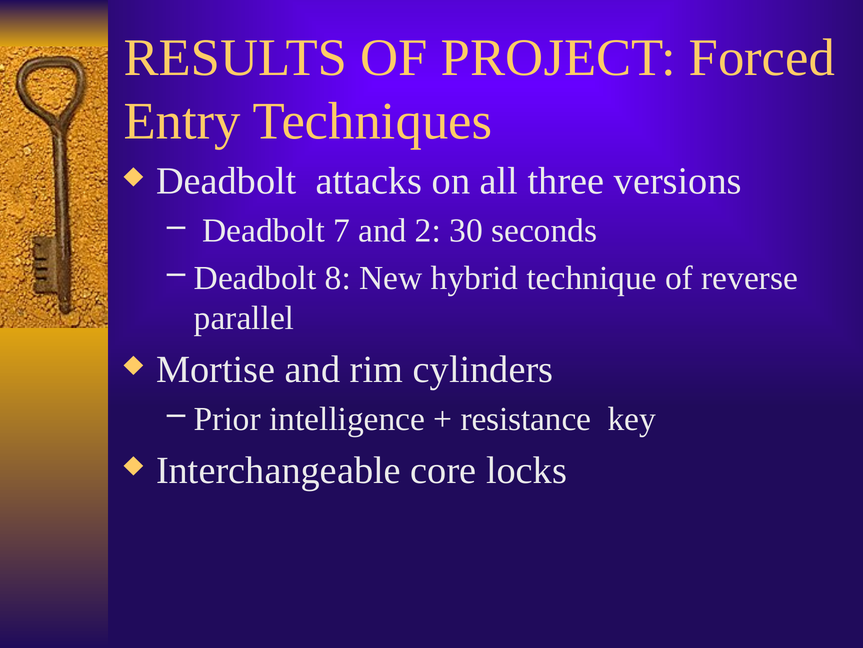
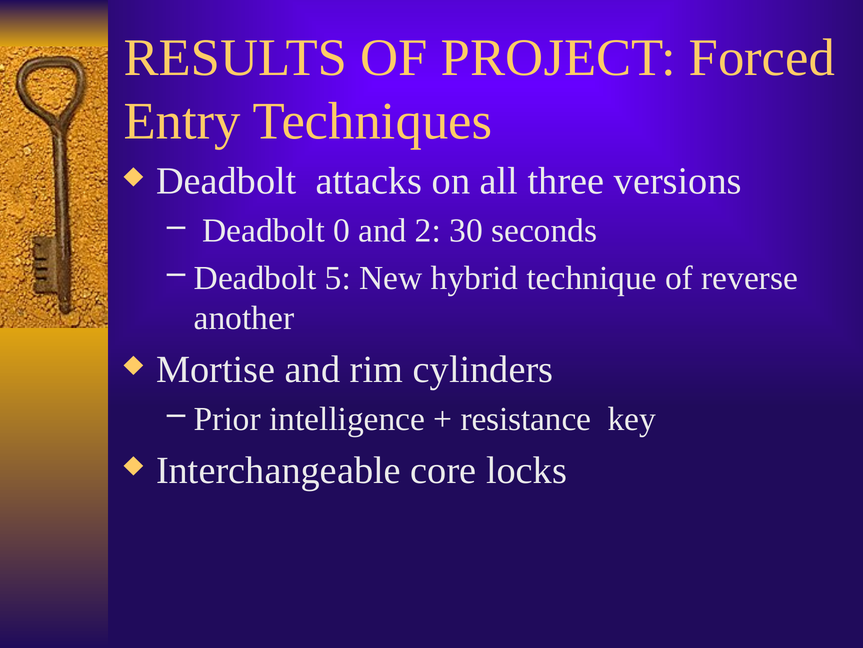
7: 7 -> 0
8: 8 -> 5
parallel: parallel -> another
